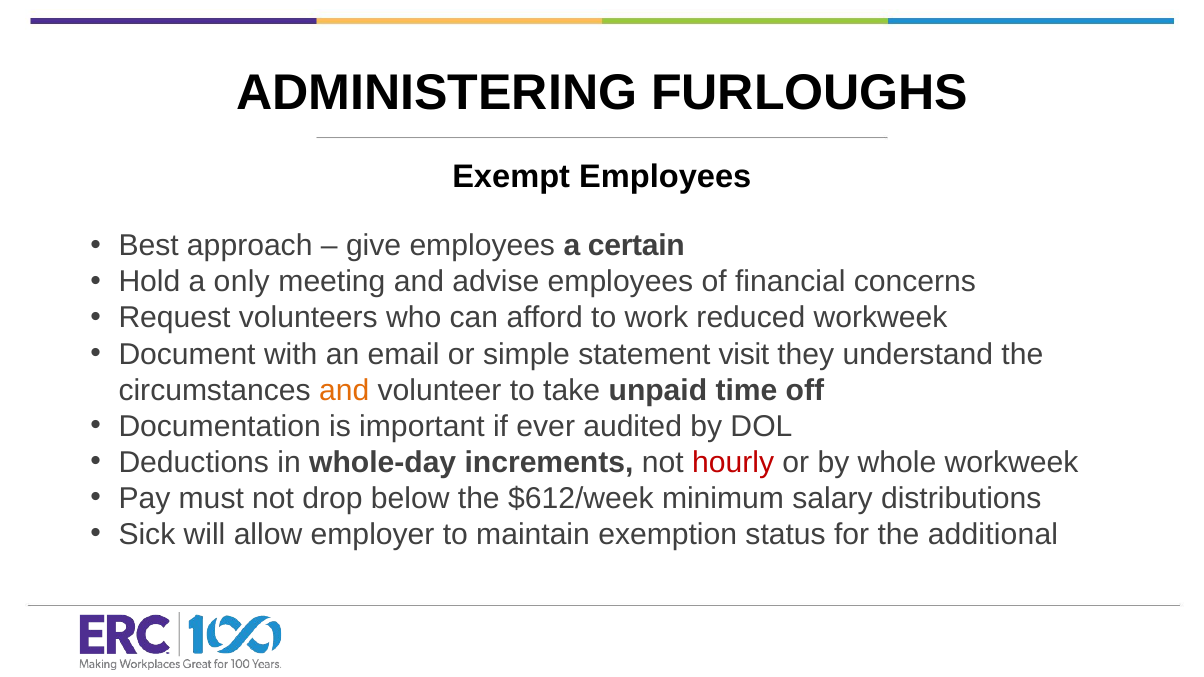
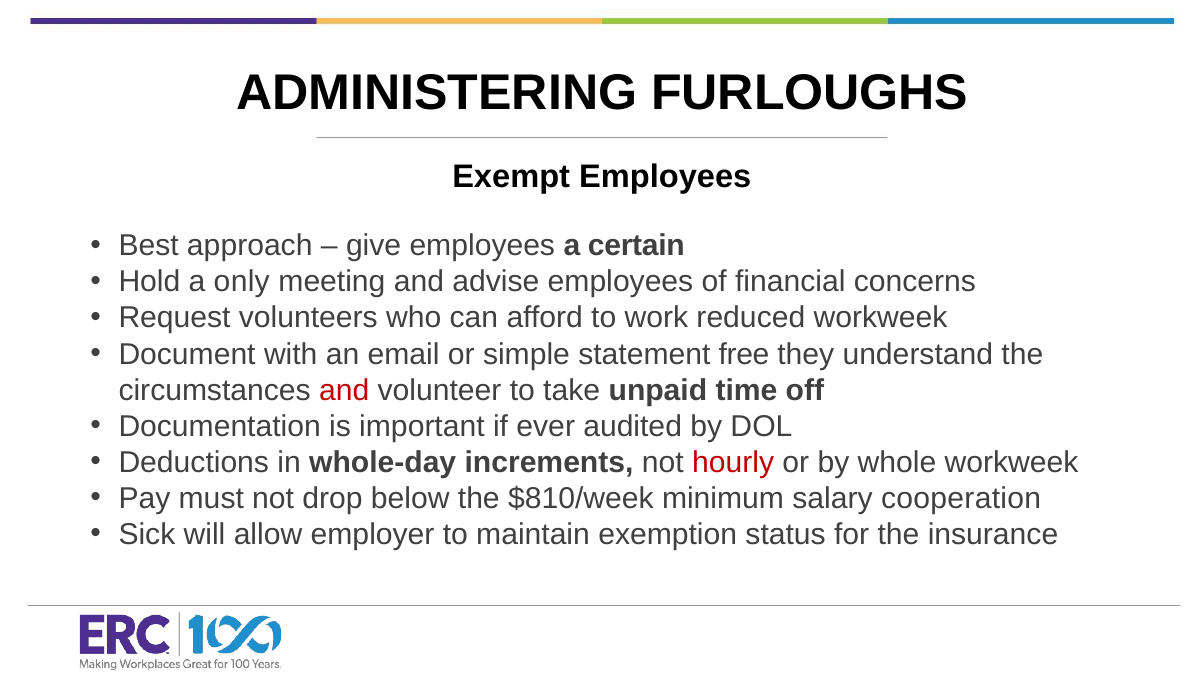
visit: visit -> free
and at (344, 390) colour: orange -> red
$612/week: $612/week -> $810/week
distributions: distributions -> cooperation
additional: additional -> insurance
